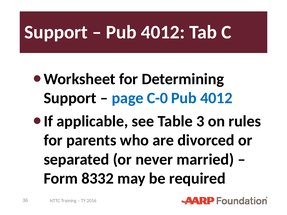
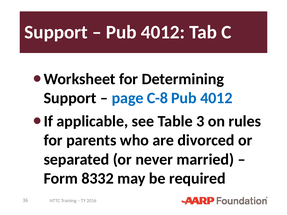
C-0: C-0 -> C-8
